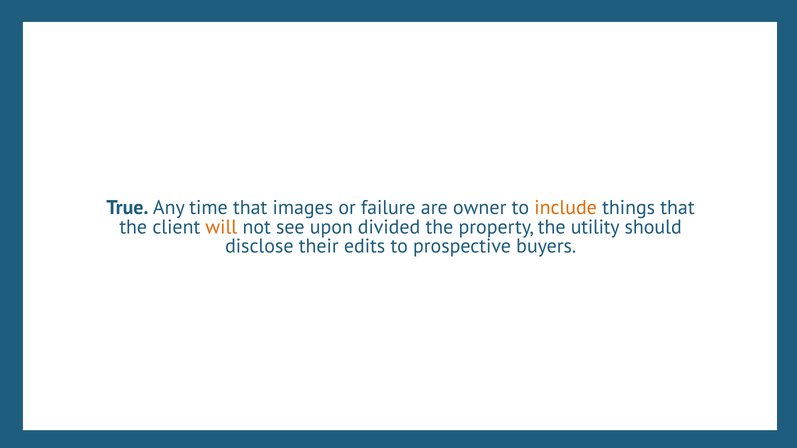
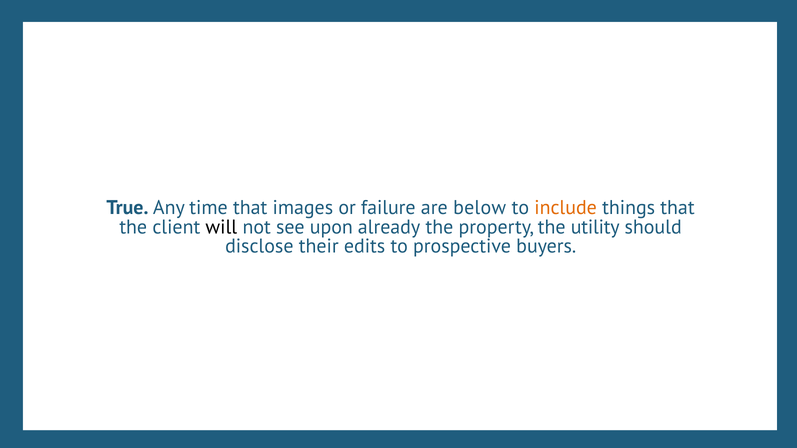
owner: owner -> below
will colour: orange -> black
divided: divided -> already
